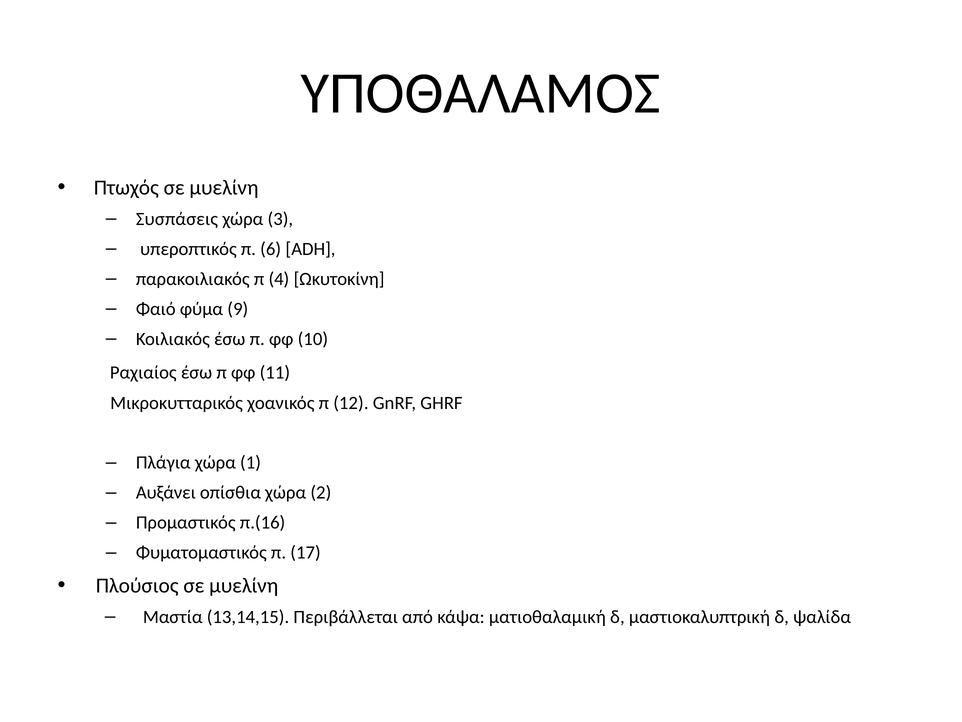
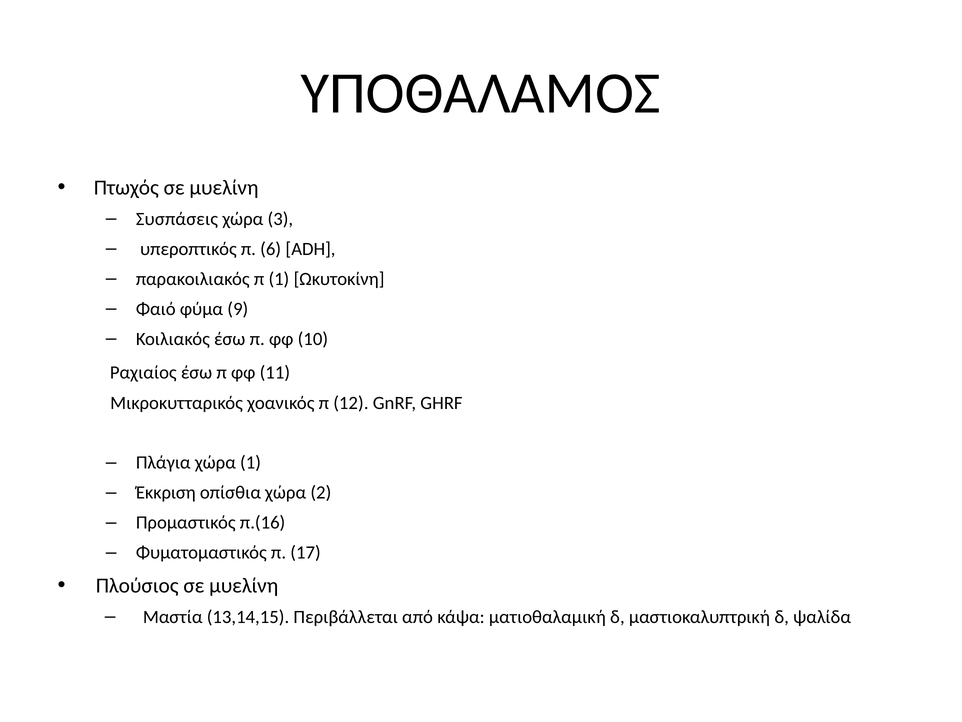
π 4: 4 -> 1
Αυξάνει: Αυξάνει -> Έκκριση
